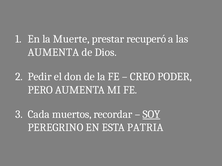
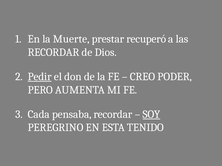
AUMENTA at (53, 52): AUMENTA -> RECORDAR
Pedir underline: none -> present
muertos: muertos -> pensaba
PATRIA: PATRIA -> TENIDO
